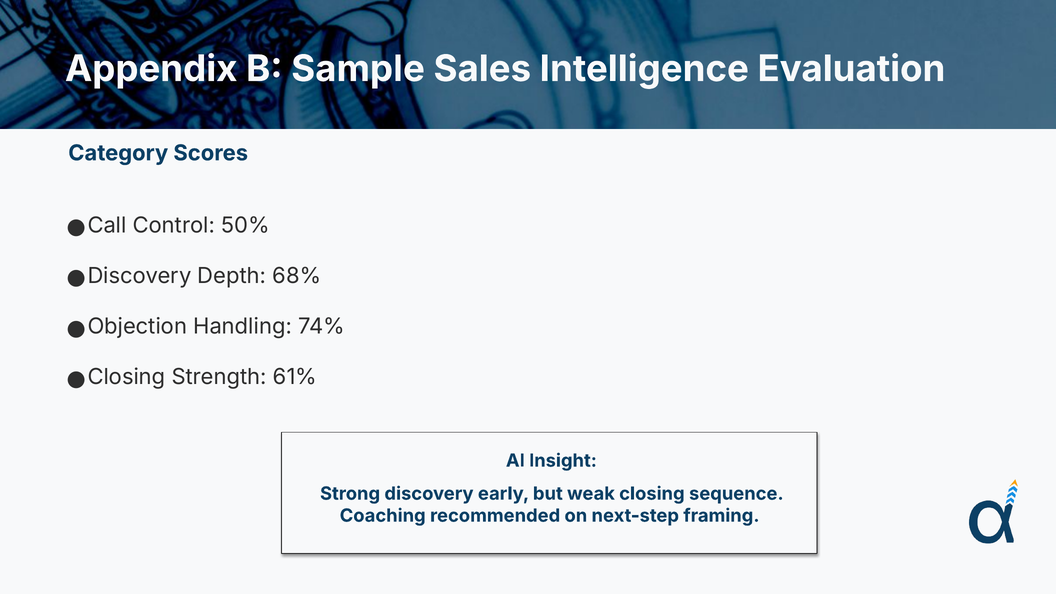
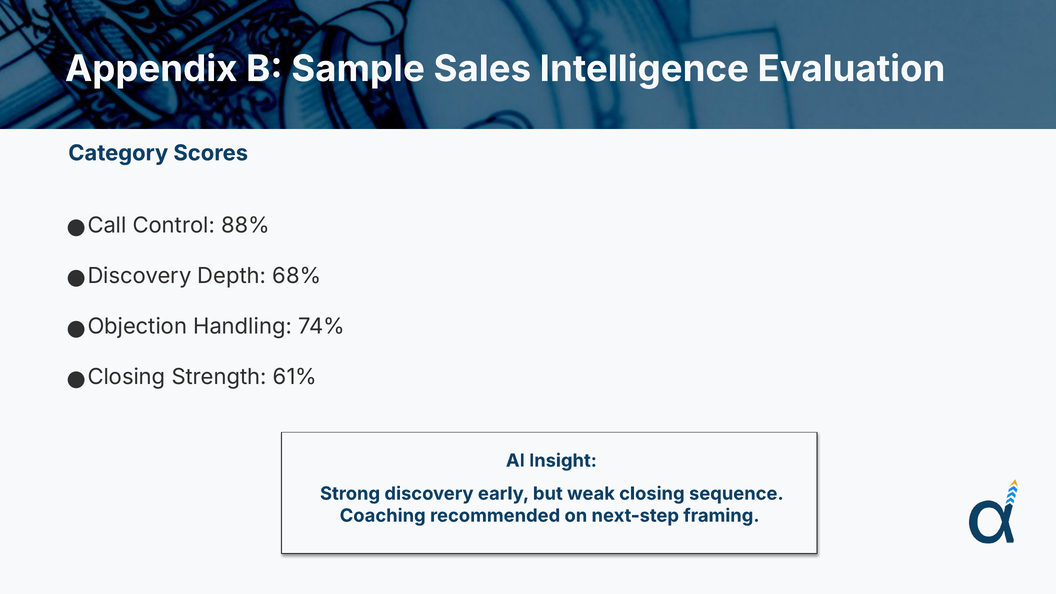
50%: 50% -> 88%
